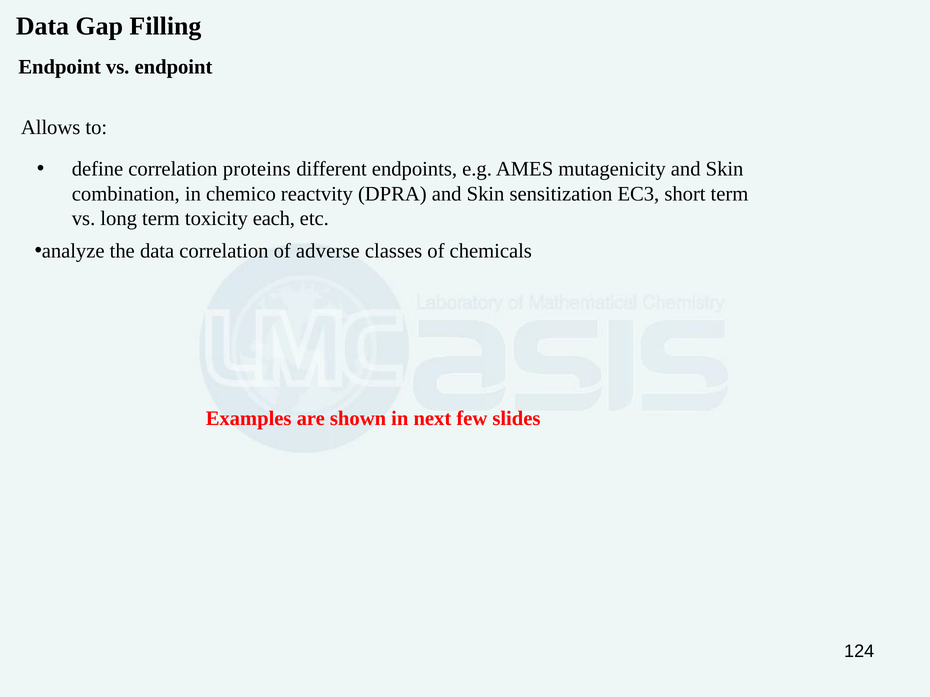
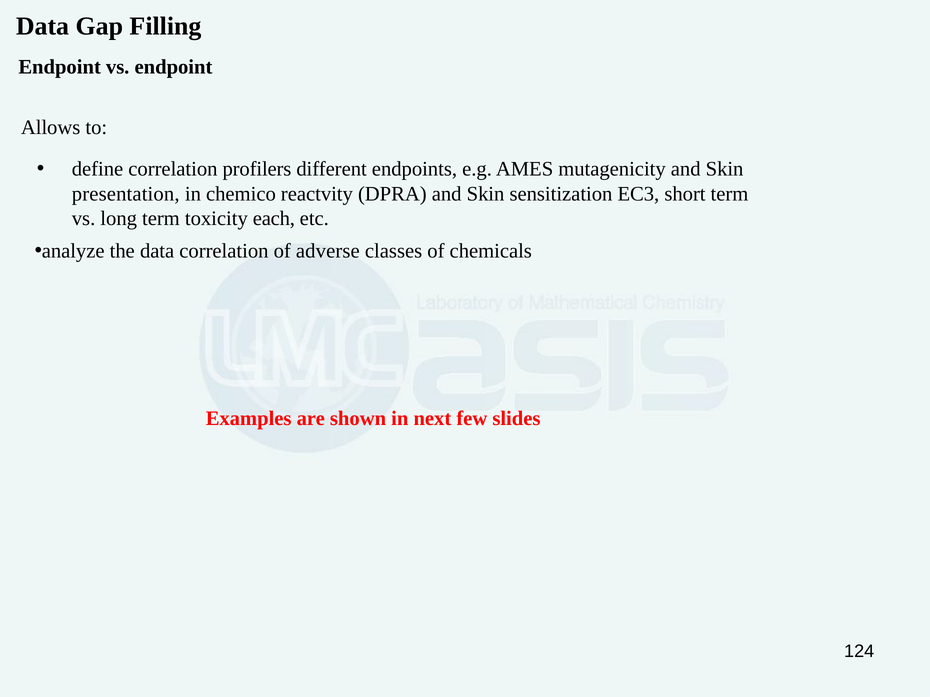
proteins: proteins -> profilers
combination: combination -> presentation
